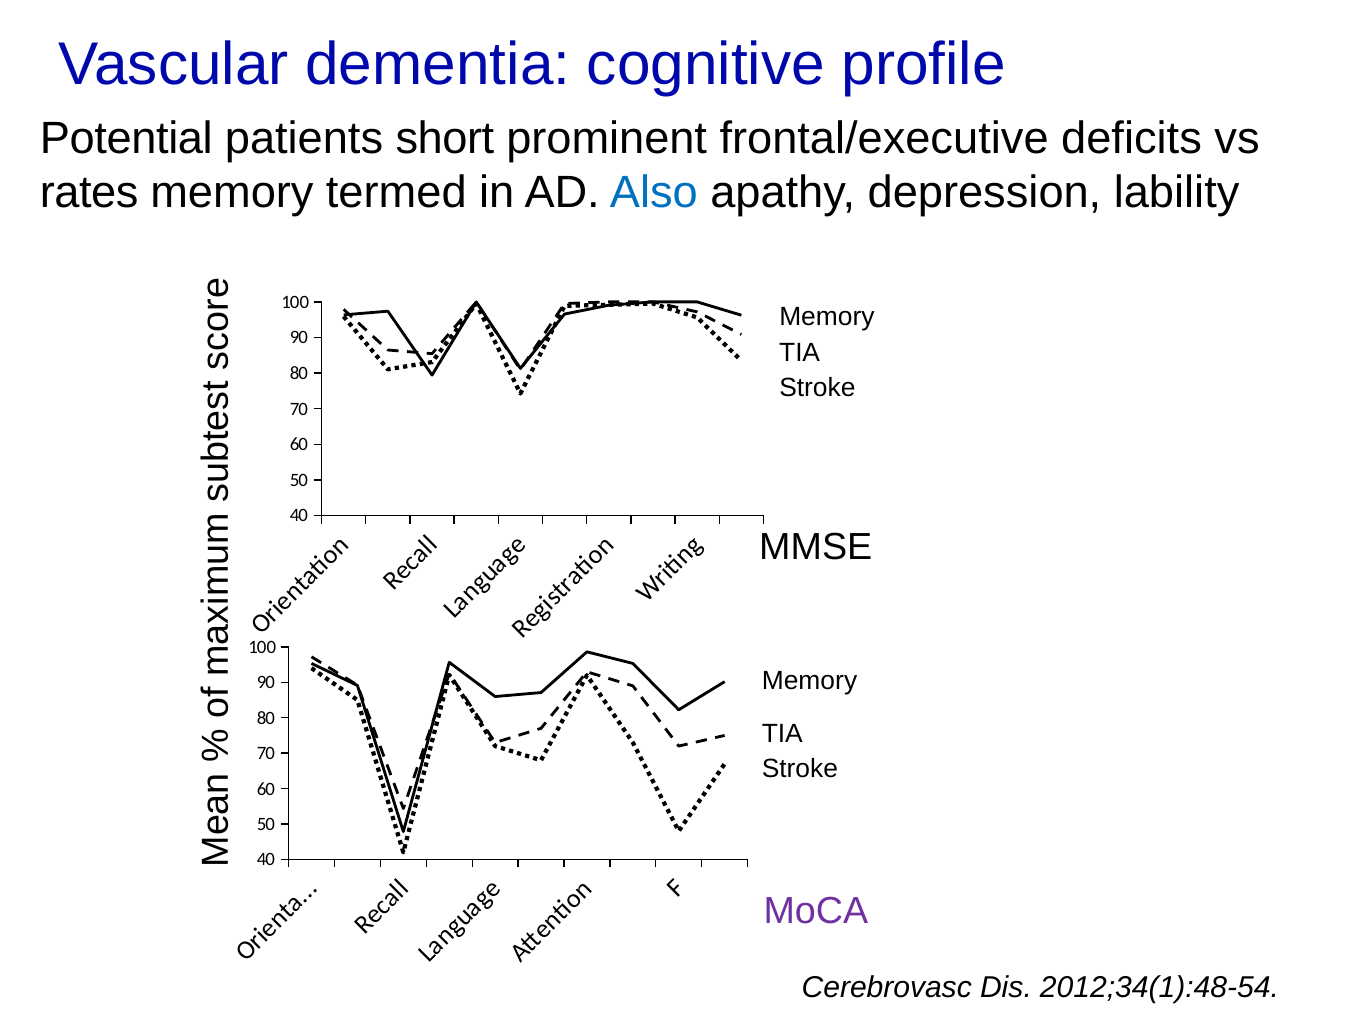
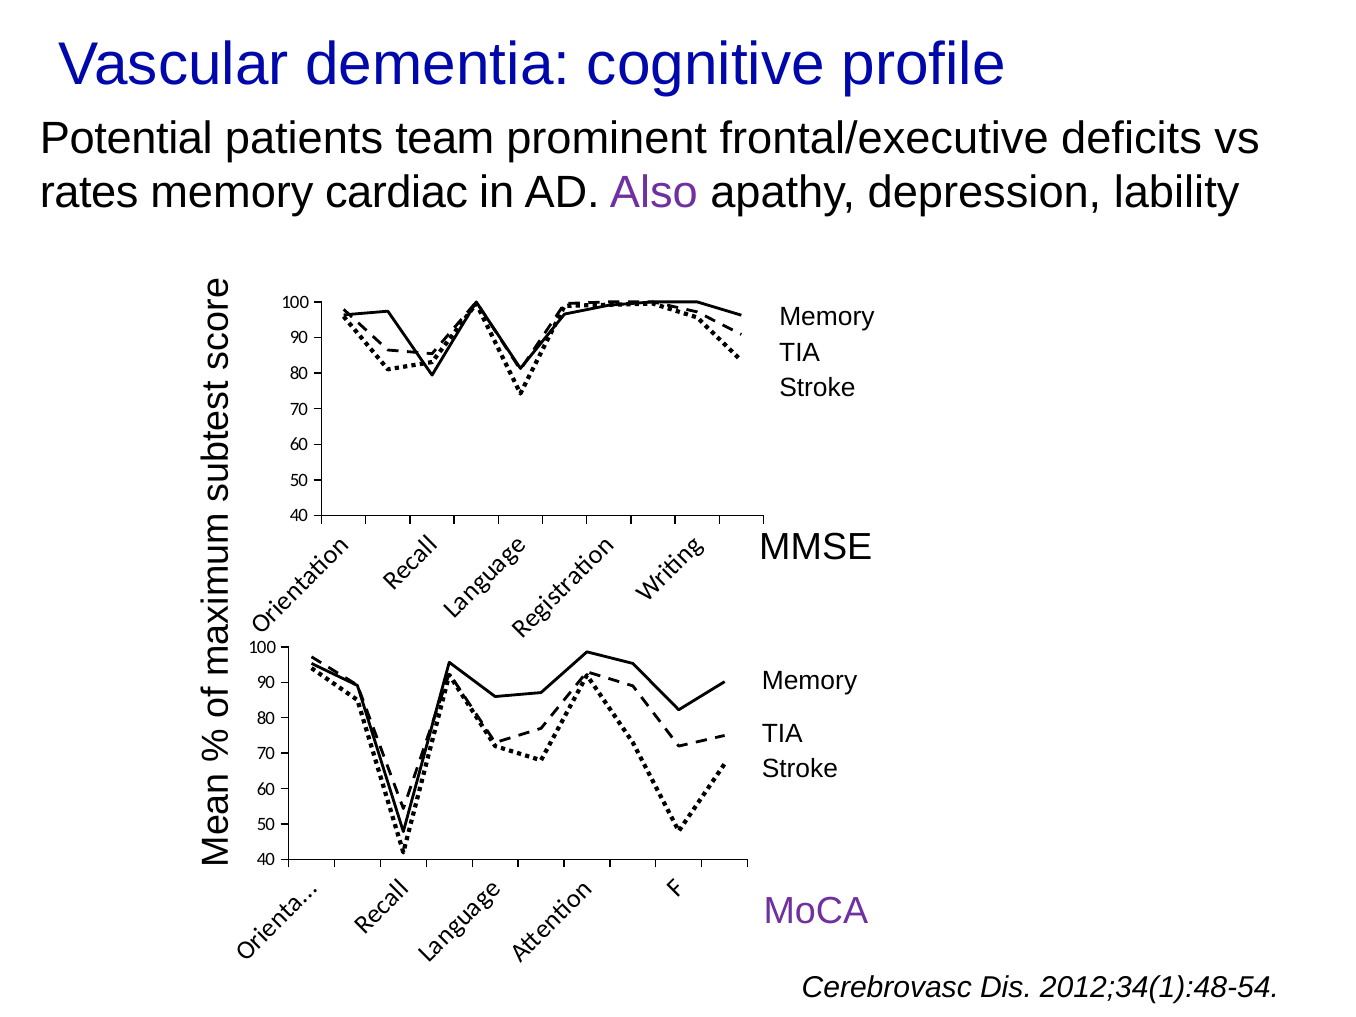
short: short -> team
termed: termed -> cardiac
Also colour: blue -> purple
